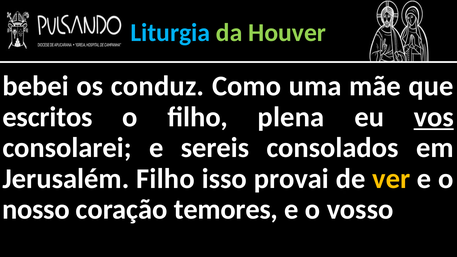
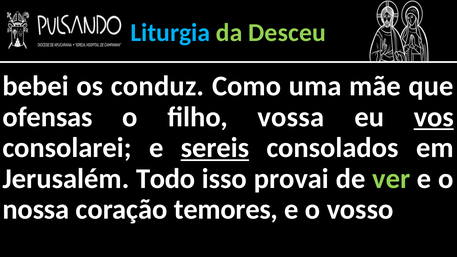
Houver: Houver -> Desceu
escritos: escritos -> ofensas
plena: plena -> vossa
sereis underline: none -> present
Jerusalém Filho: Filho -> Todo
ver colour: yellow -> light green
nosso: nosso -> nossa
